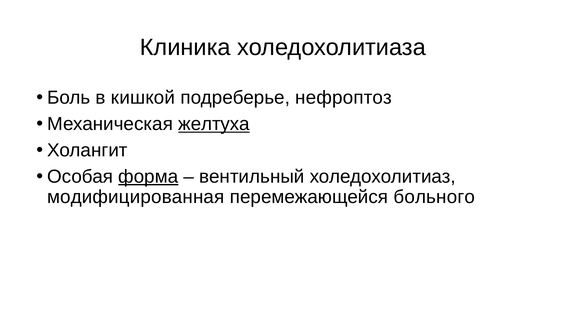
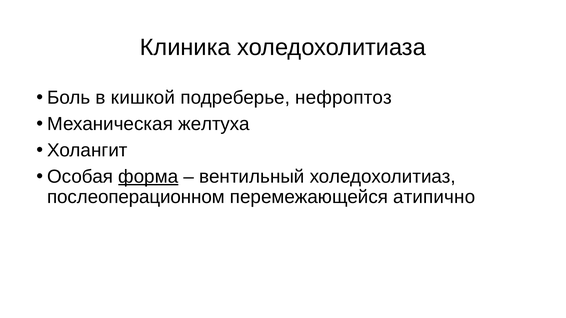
желтуха underline: present -> none
модифицированная: модифицированная -> послеоперационном
больного: больного -> атипично
